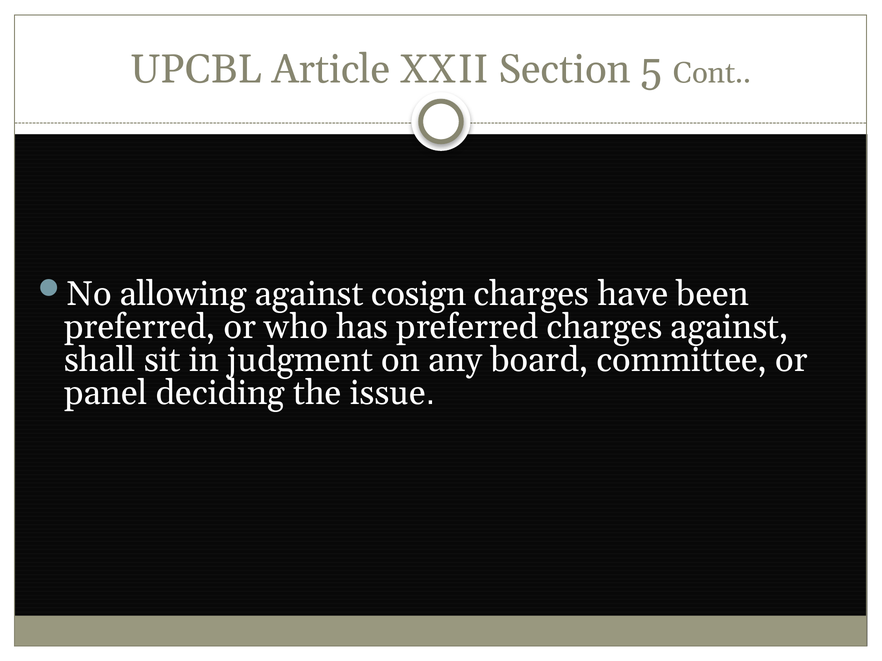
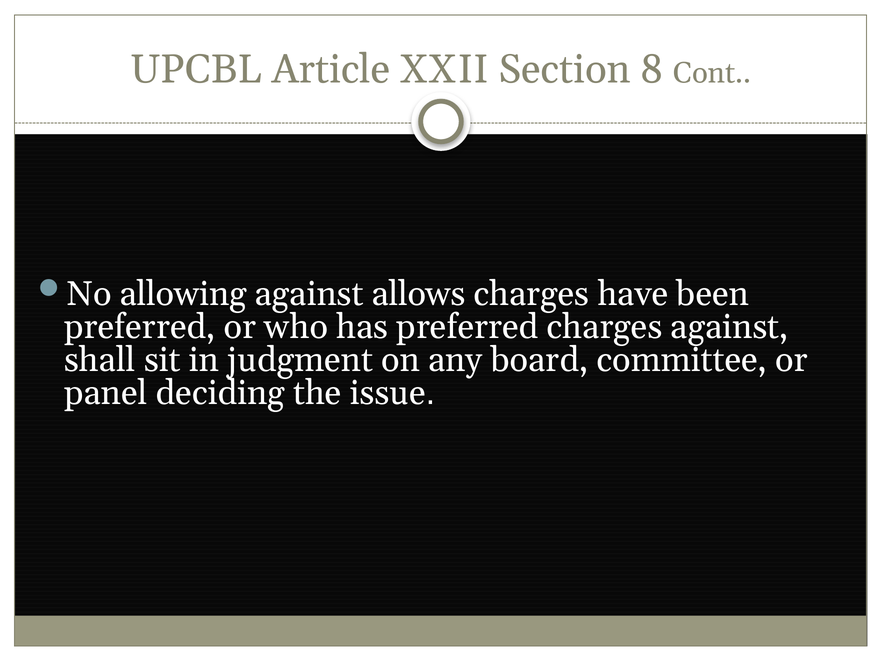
5: 5 -> 8
cosign: cosign -> allows
